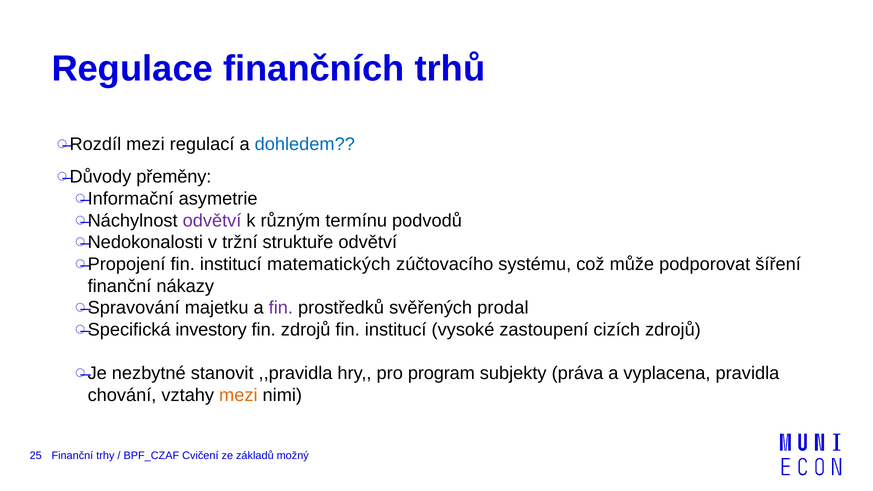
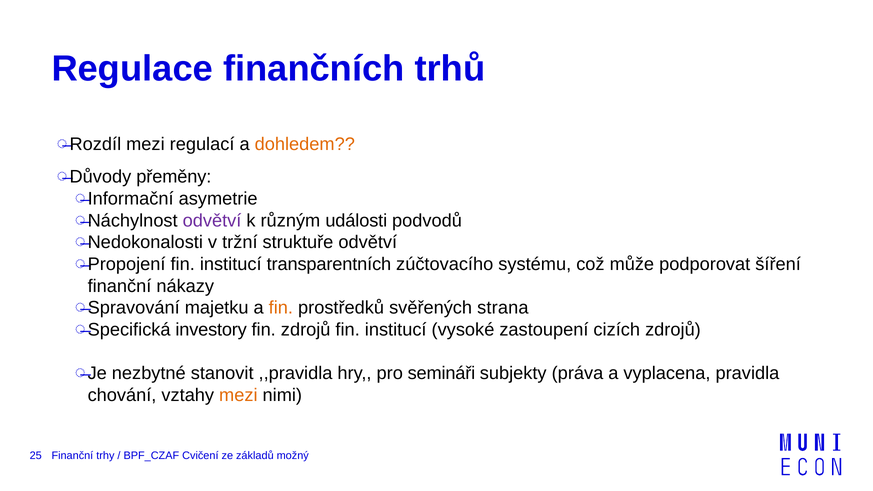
dohledem colour: blue -> orange
termínu: termínu -> události
matematických: matematických -> transparentních
fin at (281, 308) colour: purple -> orange
prodal: prodal -> strana
program: program -> semináři
